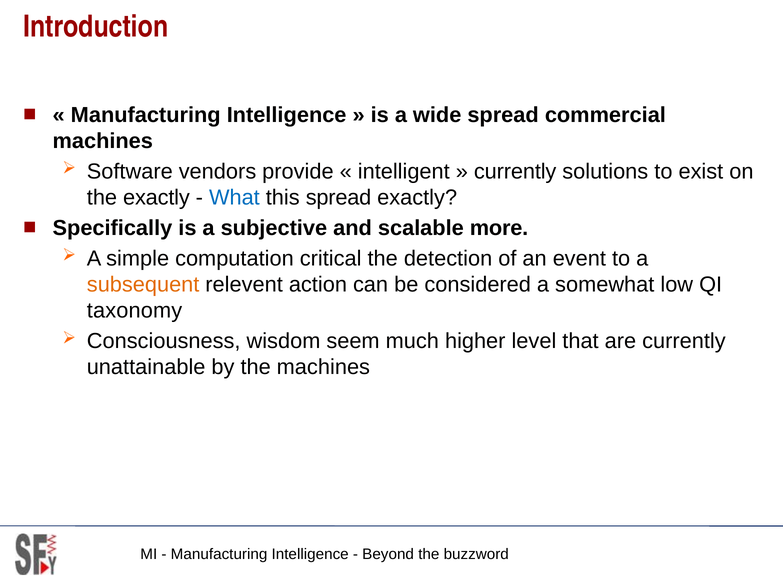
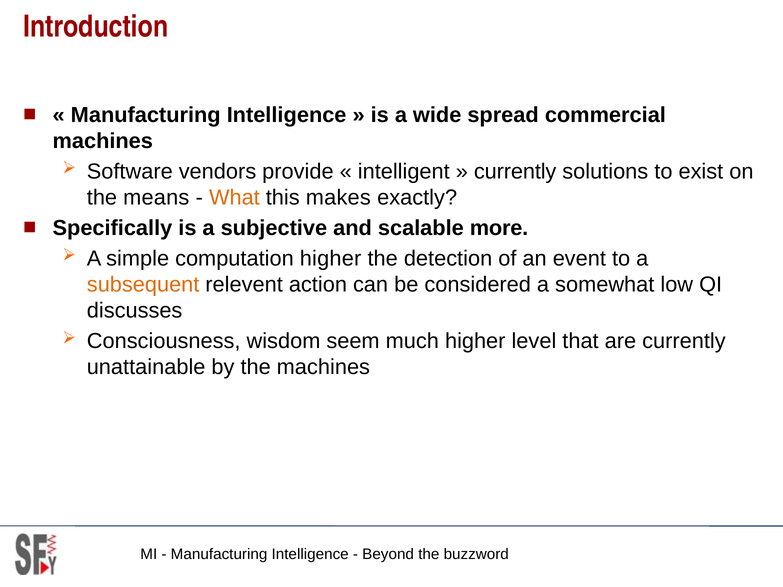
the exactly: exactly -> means
What colour: blue -> orange
this spread: spread -> makes
computation critical: critical -> higher
taxonomy: taxonomy -> discusses
